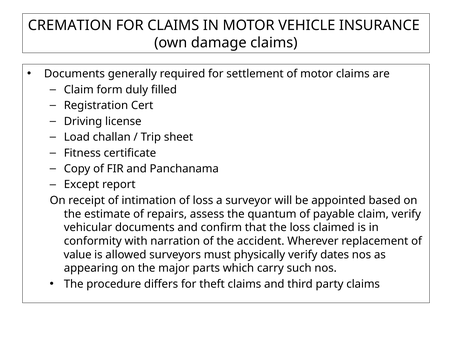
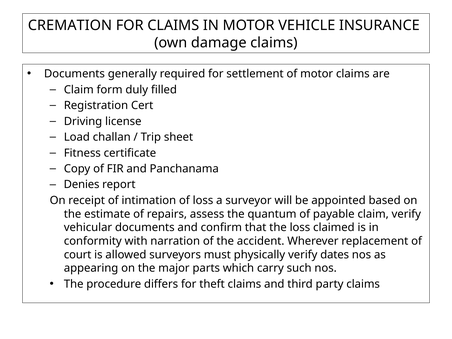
Except: Except -> Denies
value: value -> court
